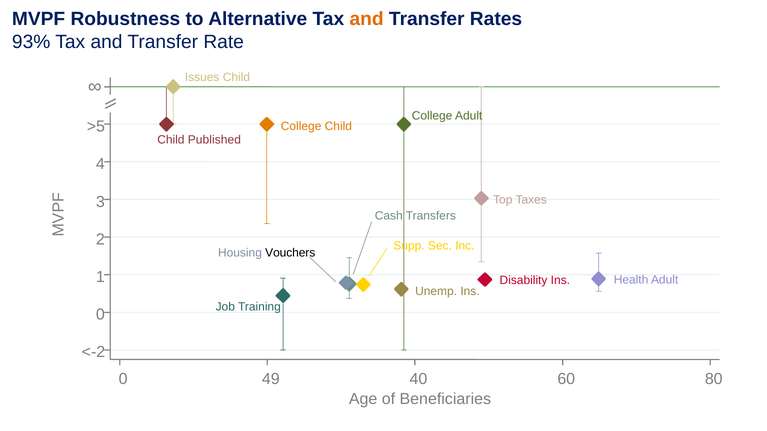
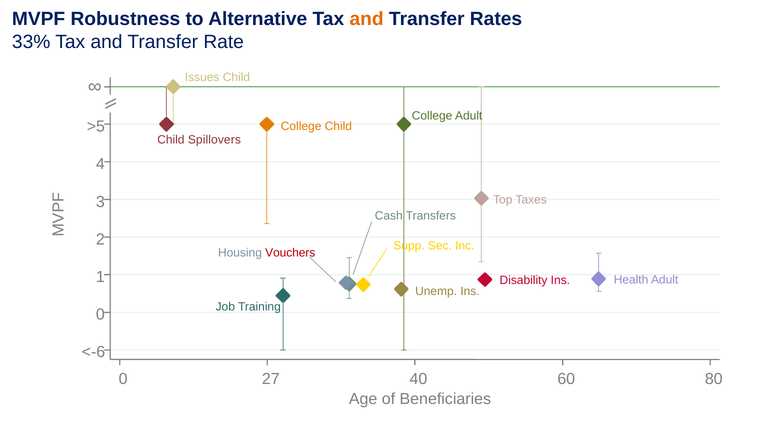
93%: 93% -> 33%
Published: Published -> Spillovers
Vouchers colour: black -> red
<-2: <-2 -> <-6
49: 49 -> 27
